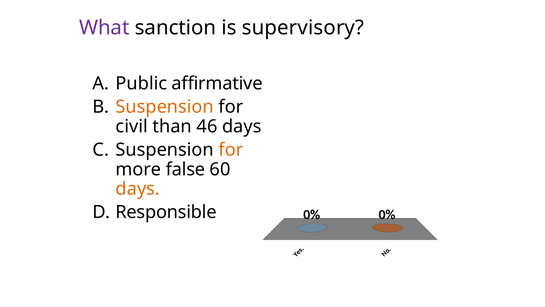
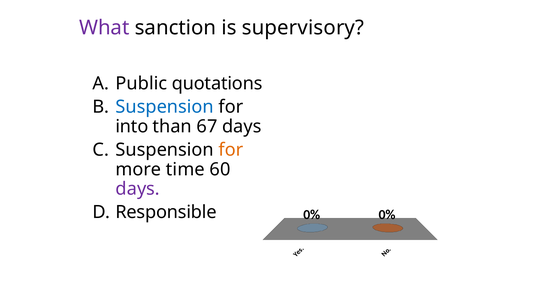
affirmative: affirmative -> quotations
Suspension at (165, 107) colour: orange -> blue
civil: civil -> into
46: 46 -> 67
false: false -> time
days at (138, 189) colour: orange -> purple
